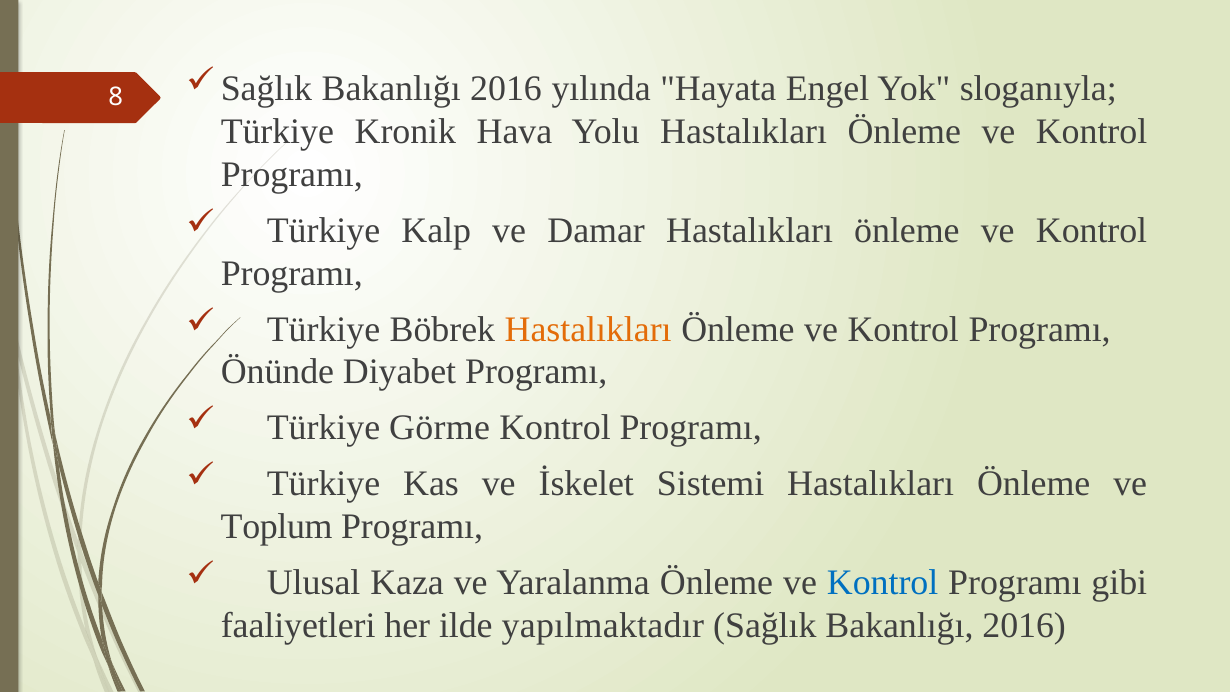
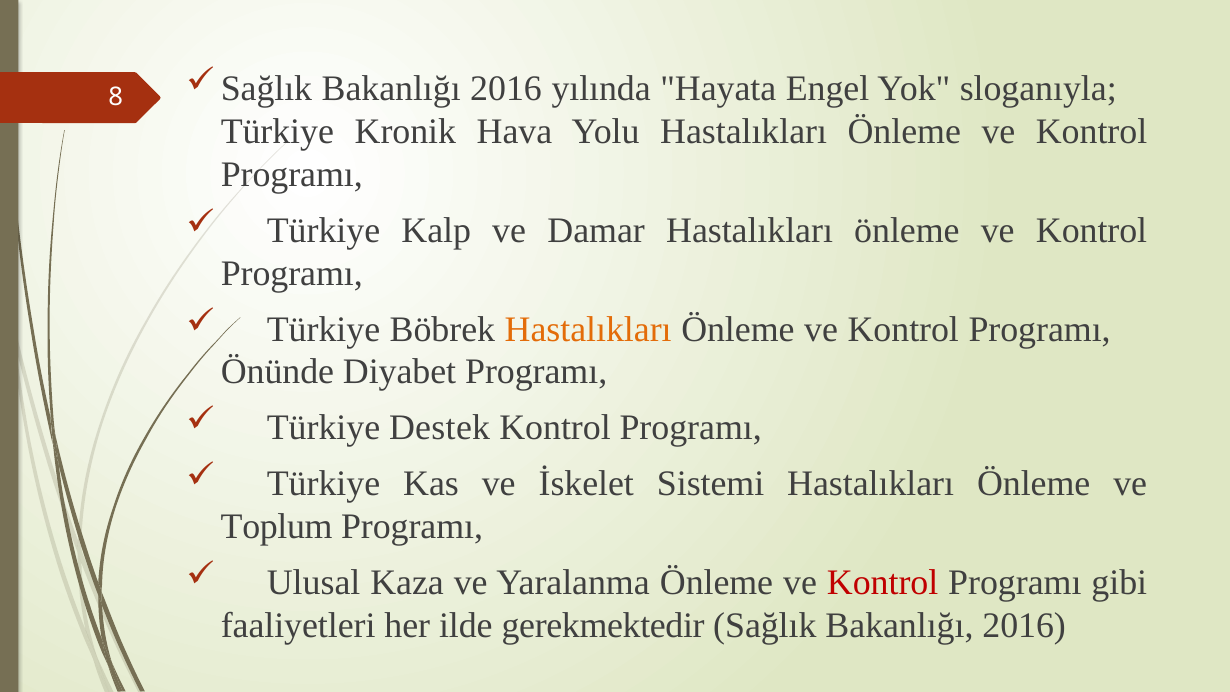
Görme: Görme -> Destek
Kontrol at (883, 582) colour: blue -> red
yapılmaktadır: yapılmaktadır -> gerekmektedir
